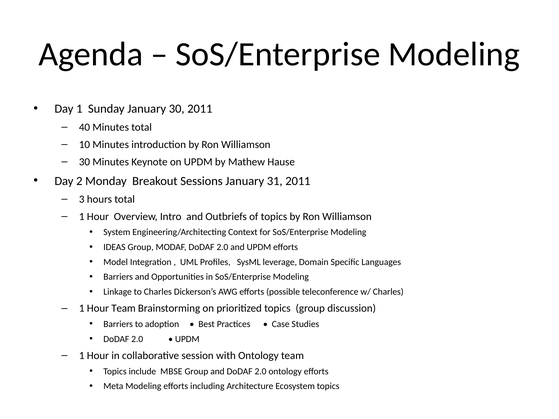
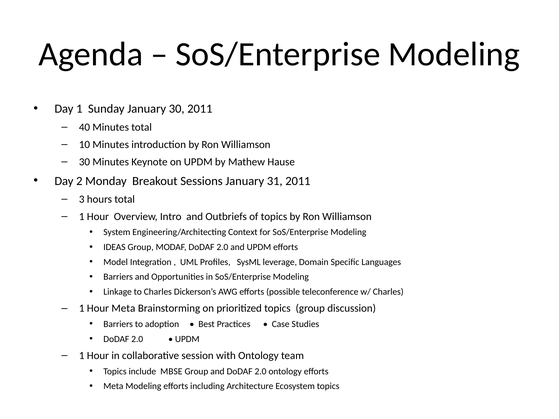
Hour Team: Team -> Meta
